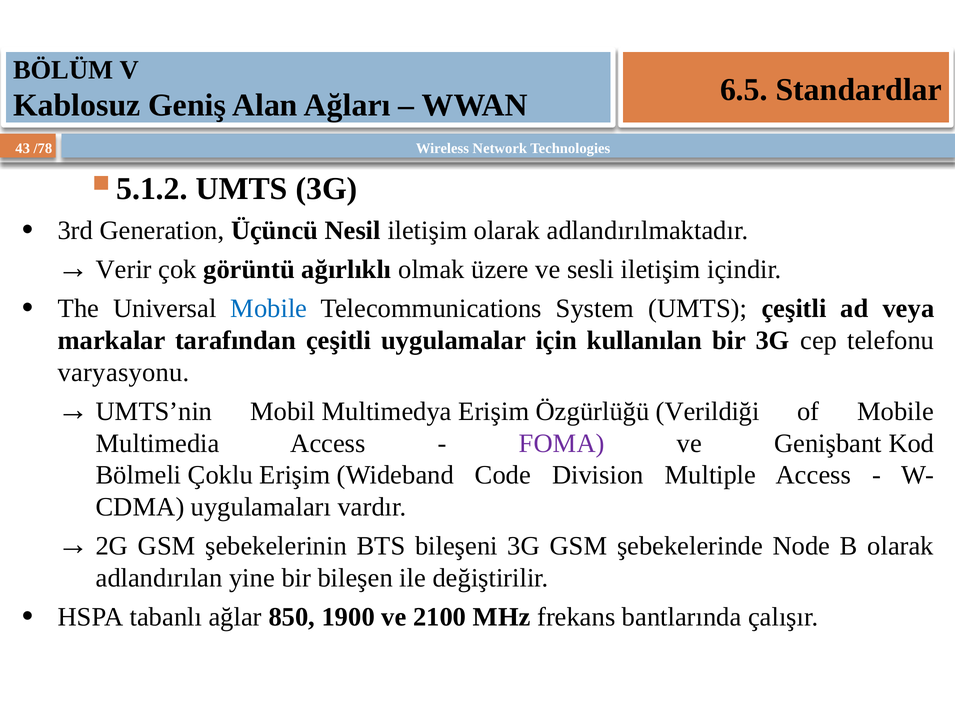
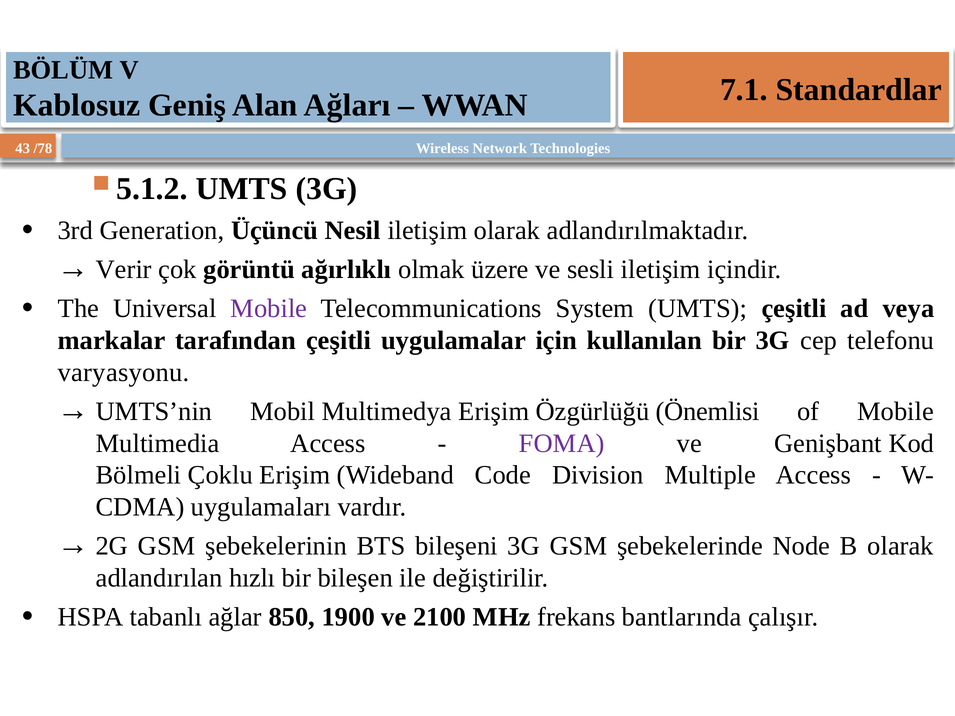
6.5: 6.5 -> 7.1
Mobile at (269, 309) colour: blue -> purple
Verildiği: Verildiği -> Önemlisi
yine: yine -> hızlı
